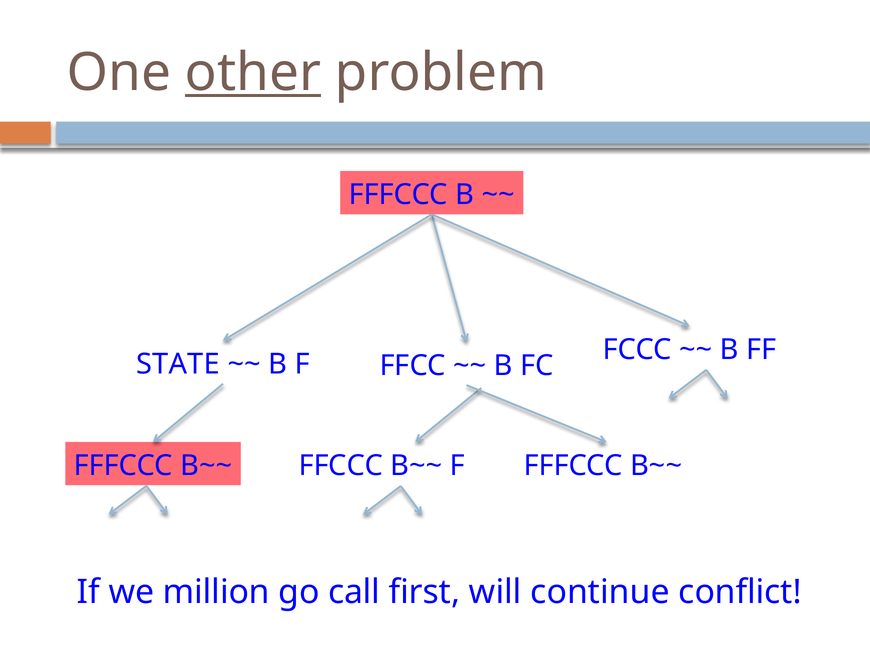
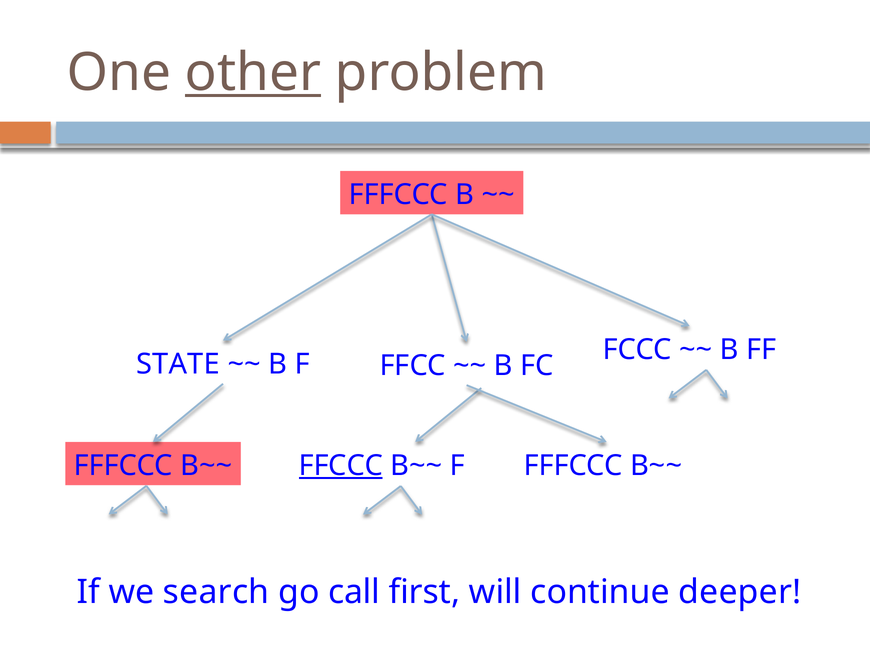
FFCCC underline: none -> present
million: million -> search
conflict: conflict -> deeper
